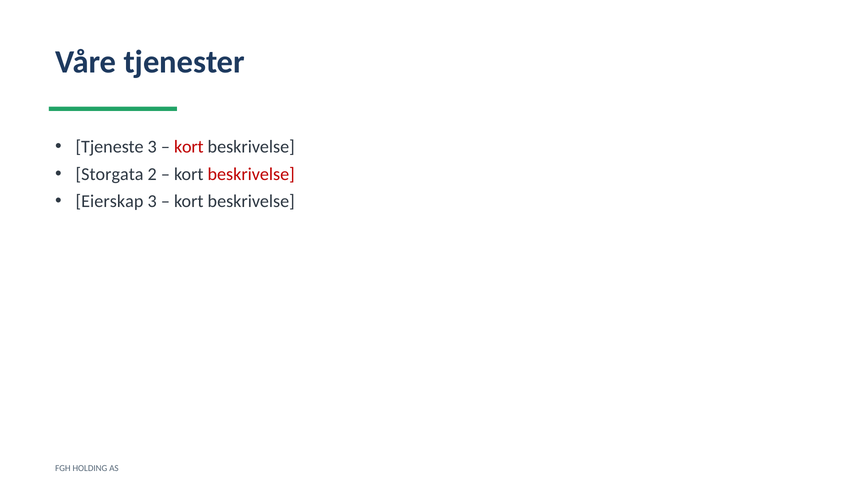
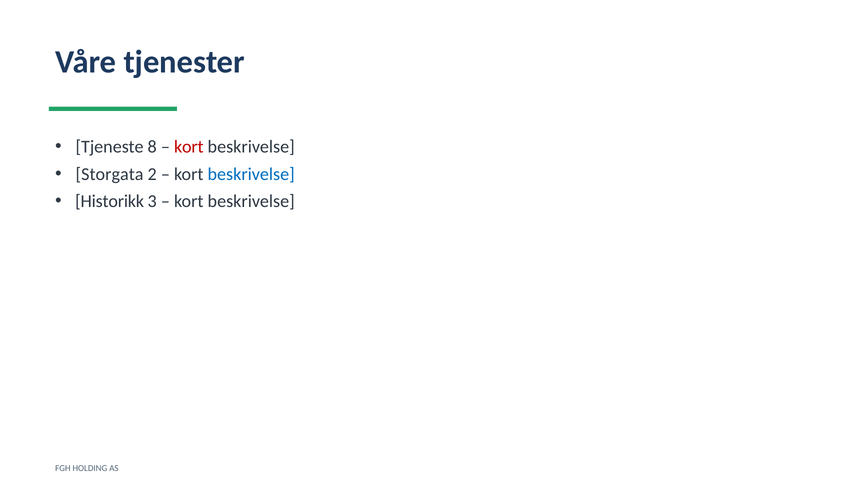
Tjeneste 3: 3 -> 8
beskrivelse at (251, 174) colour: red -> blue
Eierskap: Eierskap -> Historikk
